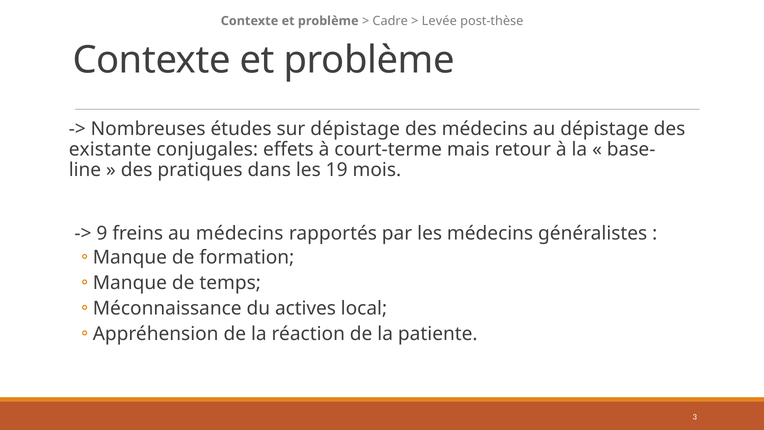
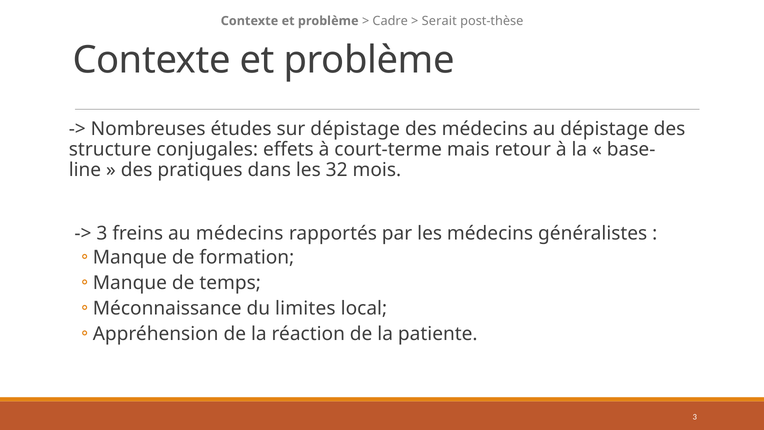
Levée: Levée -> Serait
existante: existante -> structure
19: 19 -> 32
9 at (102, 233): 9 -> 3
actives: actives -> limites
